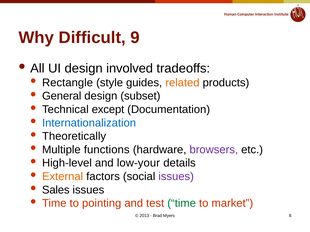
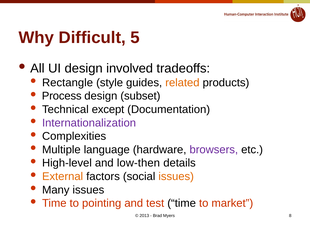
9: 9 -> 5
General: General -> Process
Internationalization colour: blue -> purple
Theoretically: Theoretically -> Complexities
functions: functions -> language
low-your: low-your -> low-then
issues at (176, 177) colour: purple -> orange
Sales: Sales -> Many
time at (182, 204) colour: green -> black
